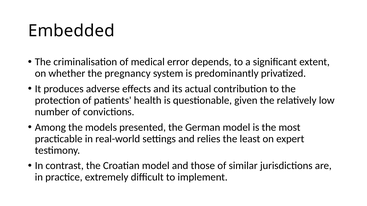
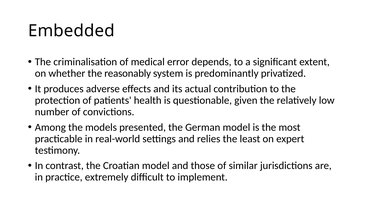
pregnancy: pregnancy -> reasonably
